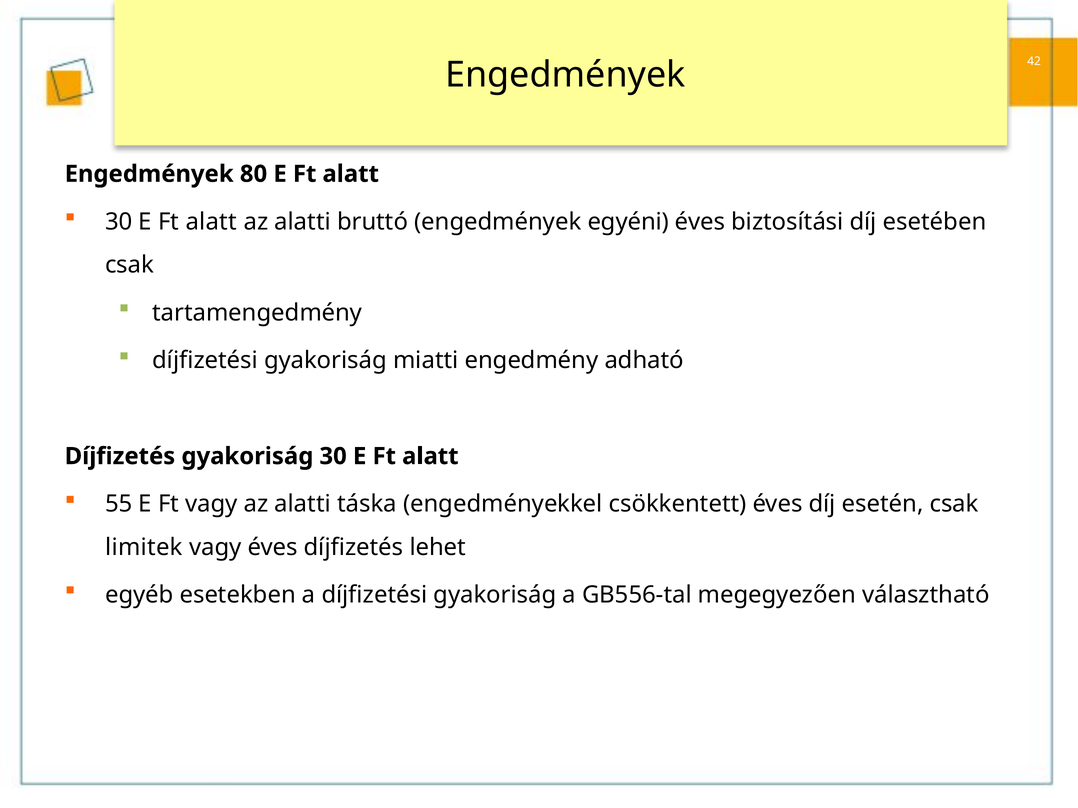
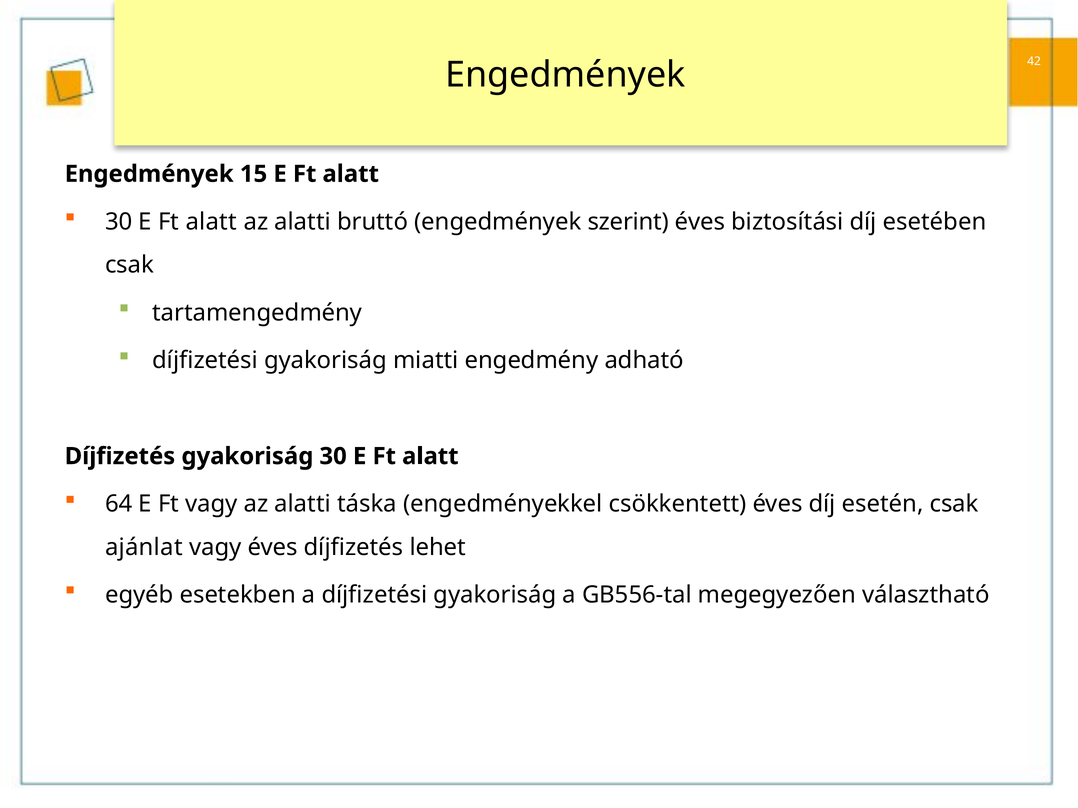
80: 80 -> 15
egyéni: egyéni -> szerint
55: 55 -> 64
limitek: limitek -> ajánlat
